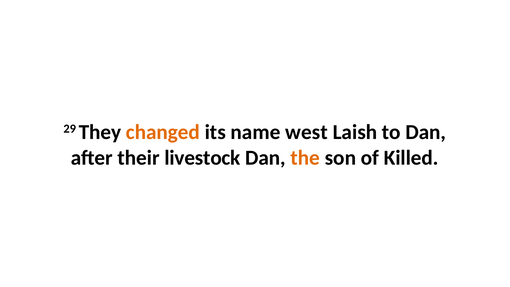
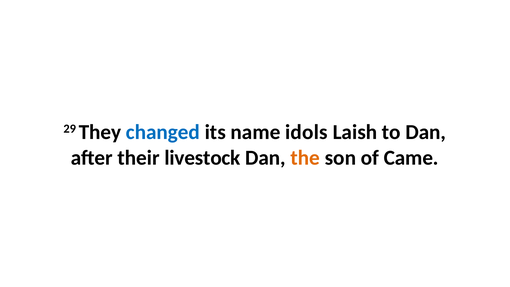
changed colour: orange -> blue
west: west -> idols
Killed: Killed -> Came
